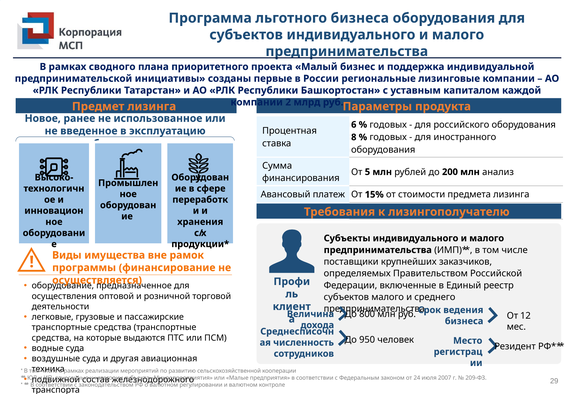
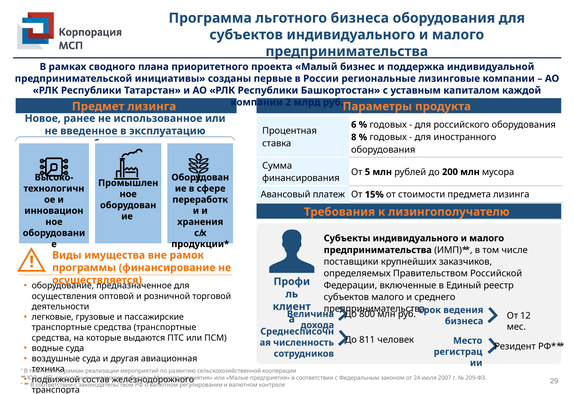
анализ: анализ -> мусора
950: 950 -> 811
